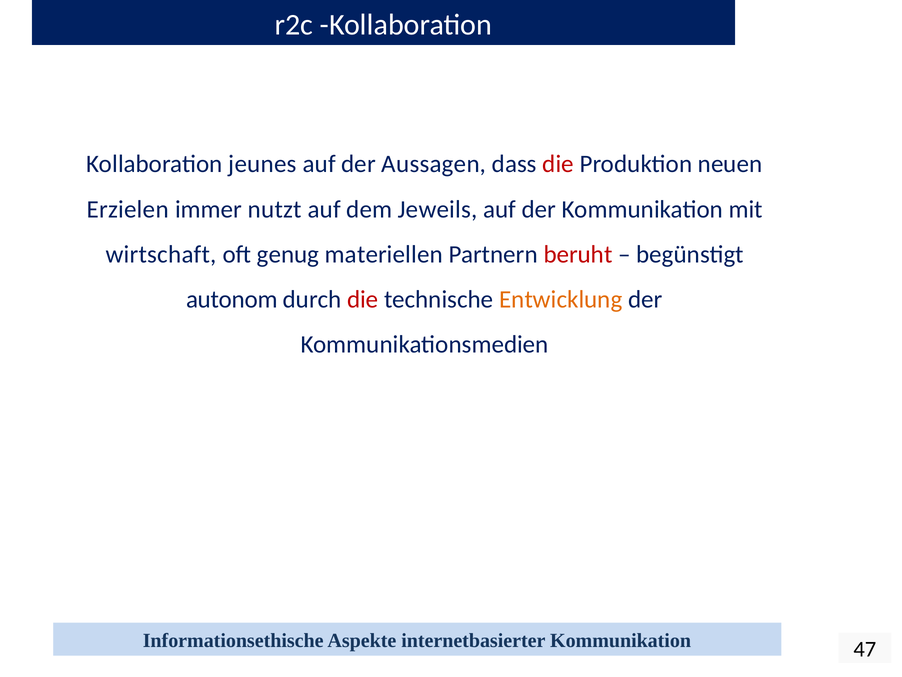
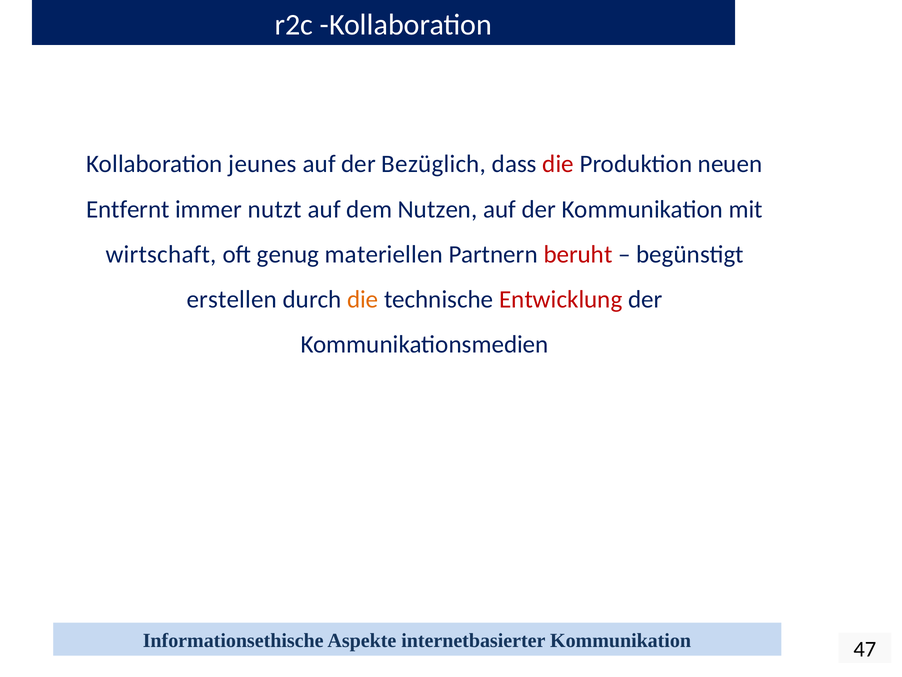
Aussagen: Aussagen -> Bezüglich
Erzielen: Erzielen -> Entfernt
Jeweils: Jeweils -> Nutzen
autonom: autonom -> erstellen
die at (363, 299) colour: red -> orange
Entwicklung colour: orange -> red
